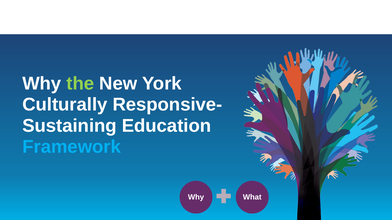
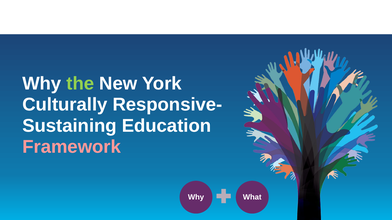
Framework colour: light blue -> pink
